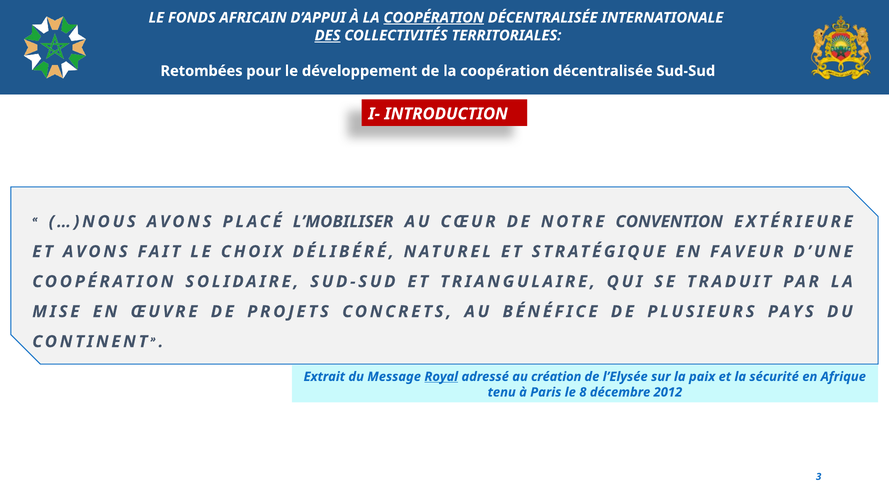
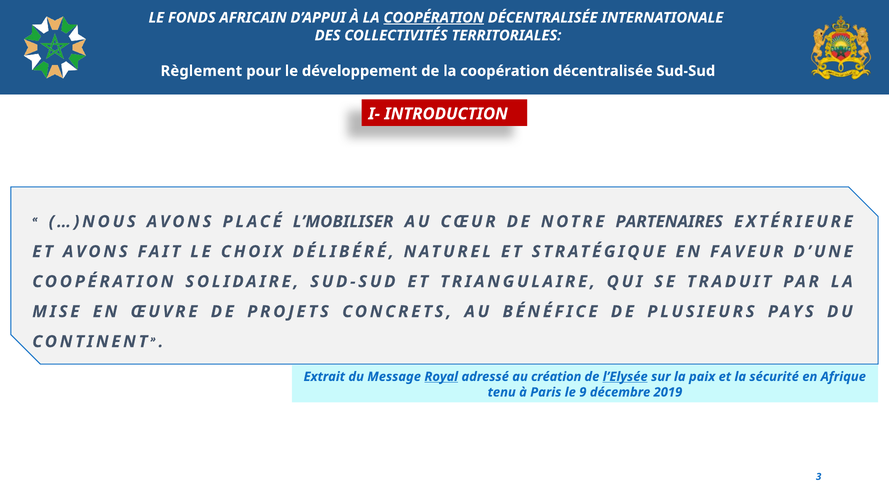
DES underline: present -> none
Retombées: Retombées -> Règlement
CONVENTION: CONVENTION -> PARTENAIRES
l’Elysée underline: none -> present
8: 8 -> 9
2012: 2012 -> 2019
